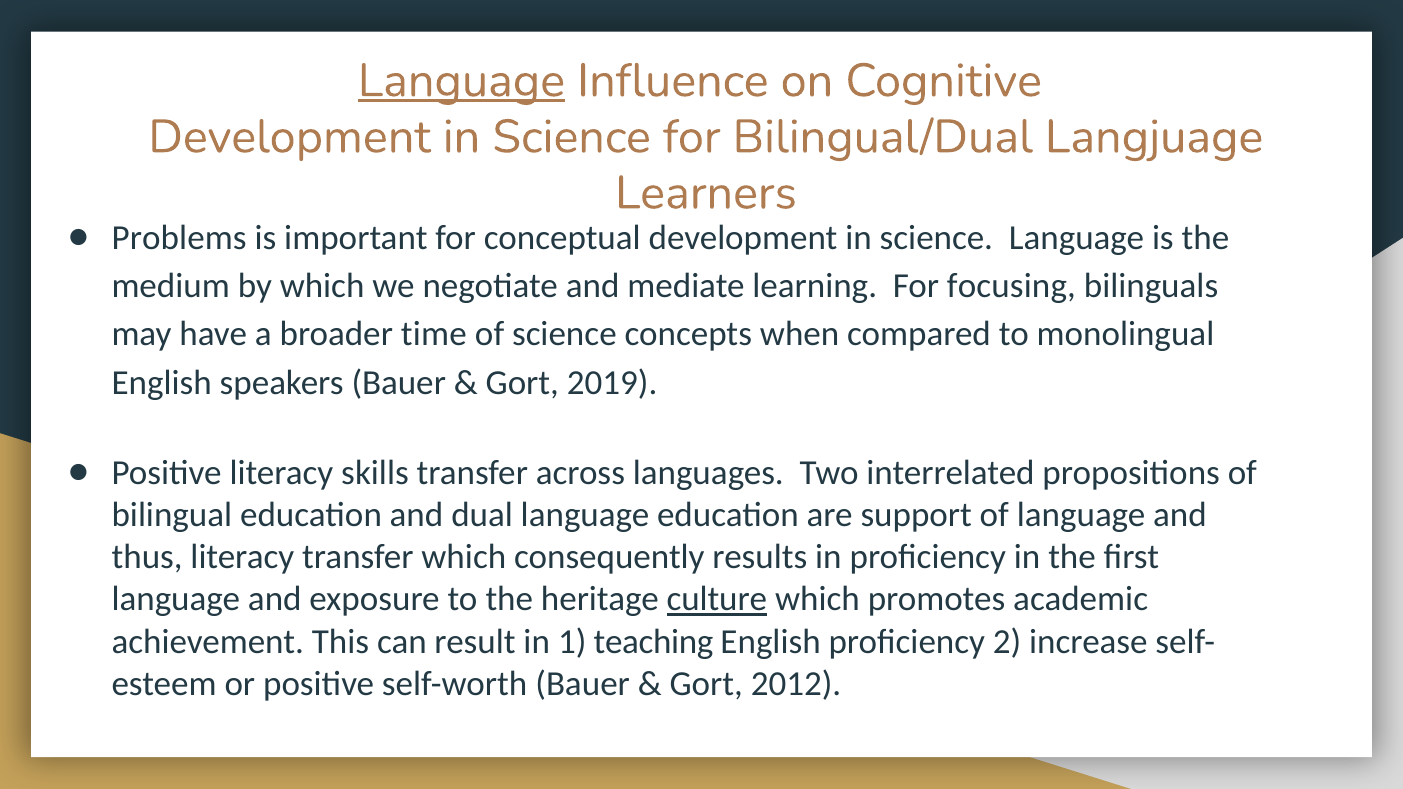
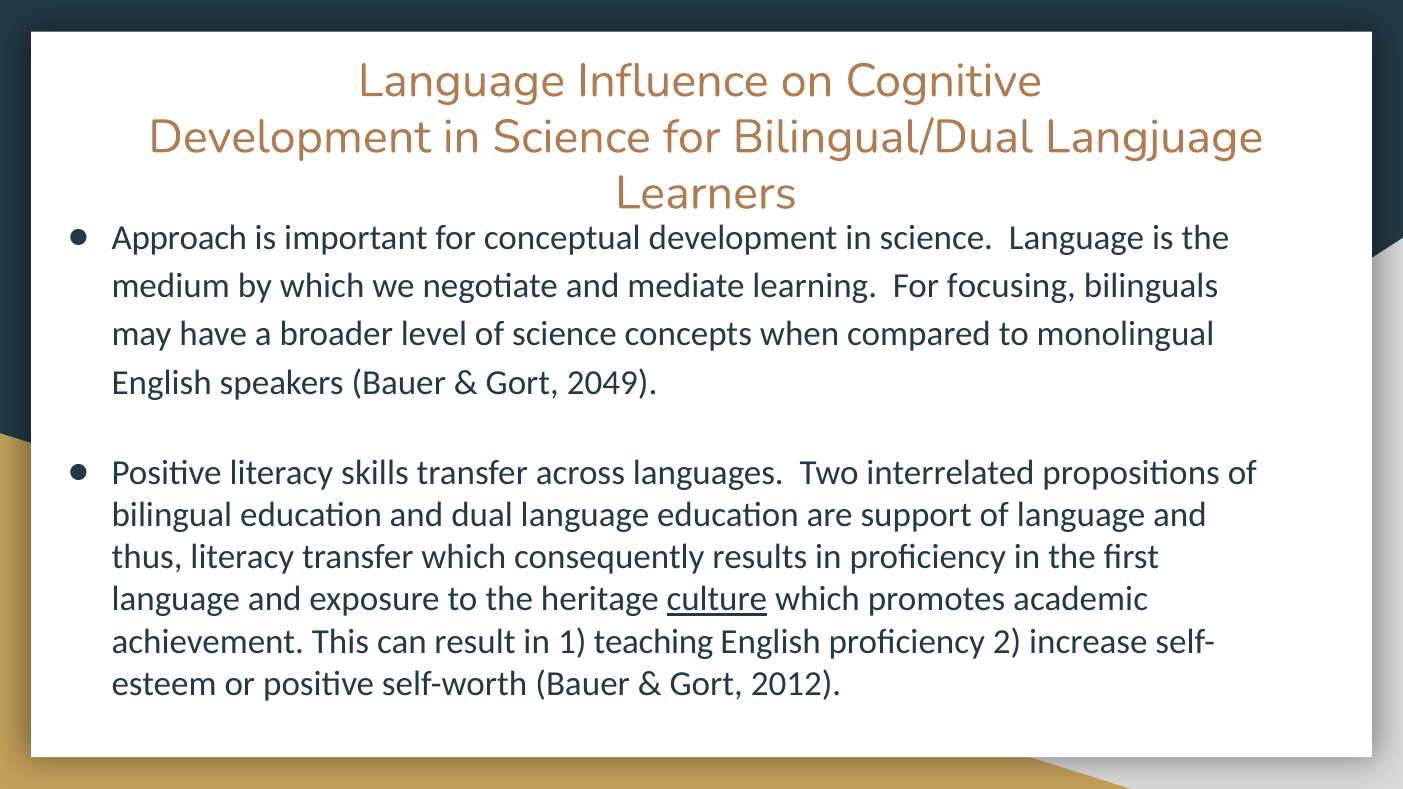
Language at (461, 81) underline: present -> none
Problems: Problems -> Approach
time: time -> level
2019: 2019 -> 2049
